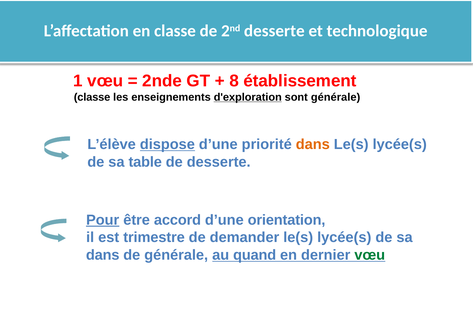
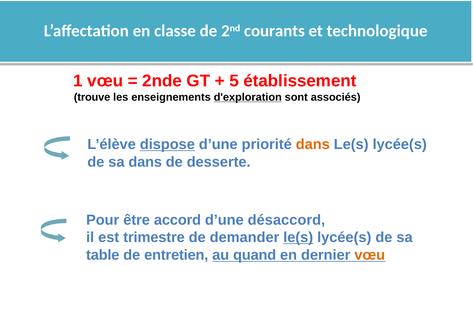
2nd desserte: desserte -> courants
8: 8 -> 5
classe at (92, 97): classe -> trouve
sont générale: générale -> associés
sa table: table -> dans
Pour underline: present -> none
orientation: orientation -> désaccord
le(s at (298, 238) underline: none -> present
dans at (103, 255): dans -> table
de générale: générale -> entretien
vœu at (370, 255) colour: green -> orange
